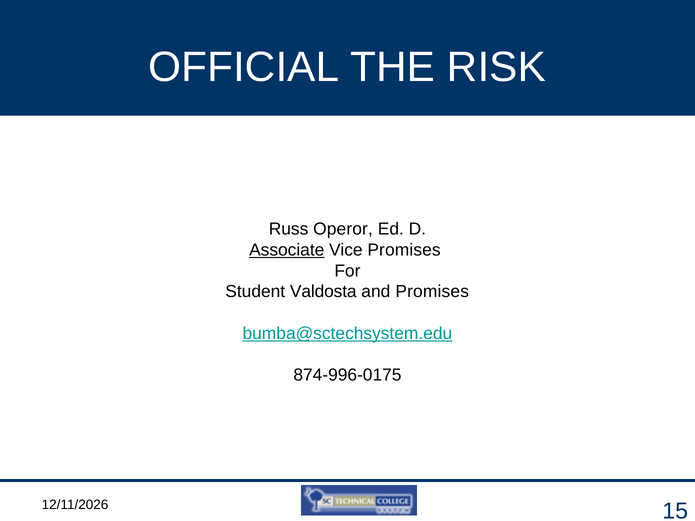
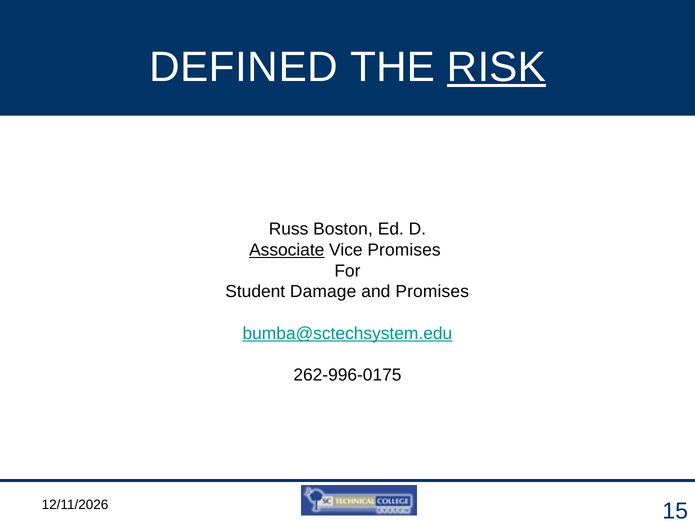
OFFICIAL: OFFICIAL -> DEFINED
RISK underline: none -> present
Operor: Operor -> Boston
Valdosta: Valdosta -> Damage
874-996-0175: 874-996-0175 -> 262-996-0175
